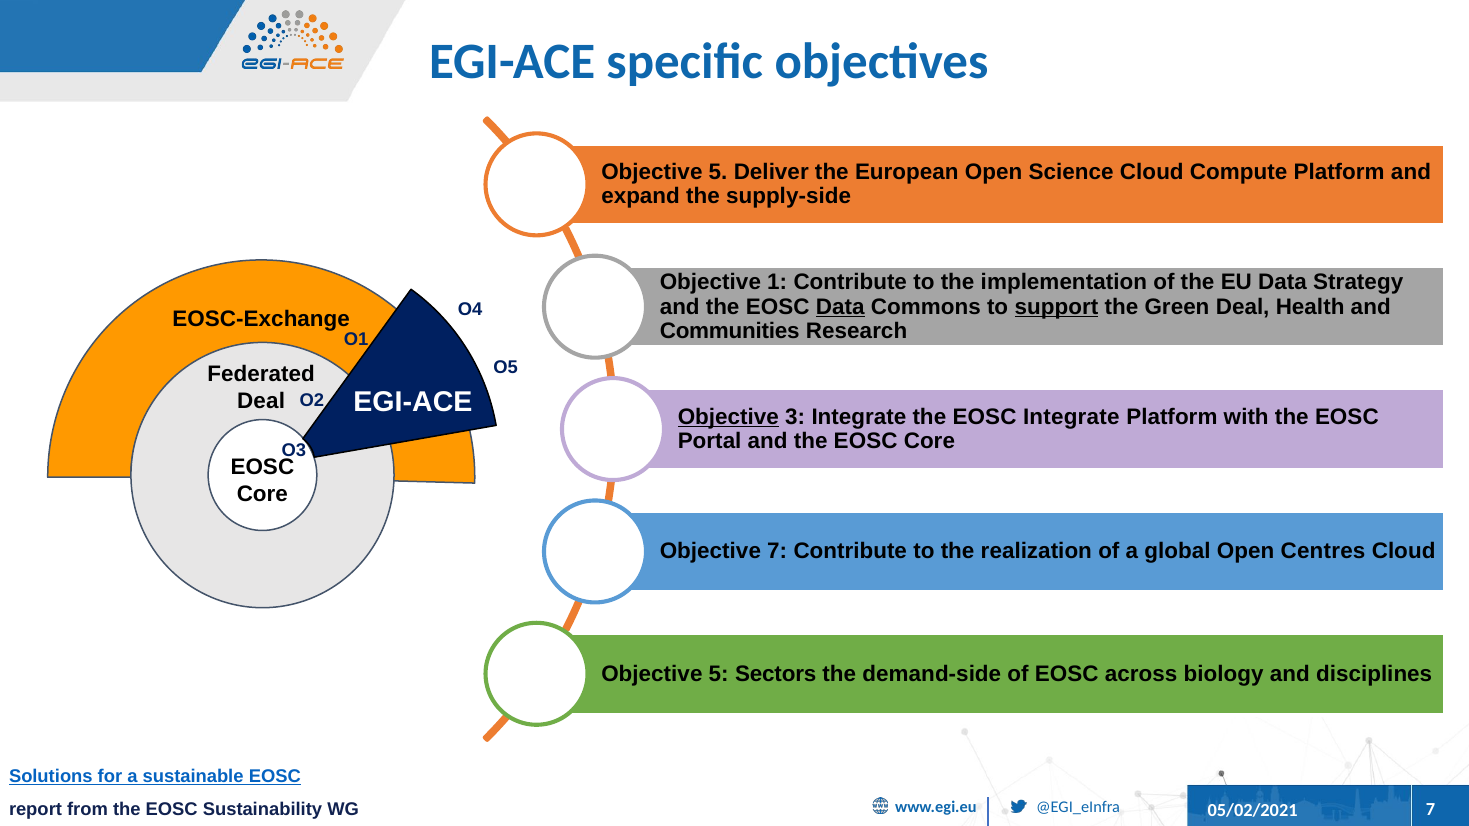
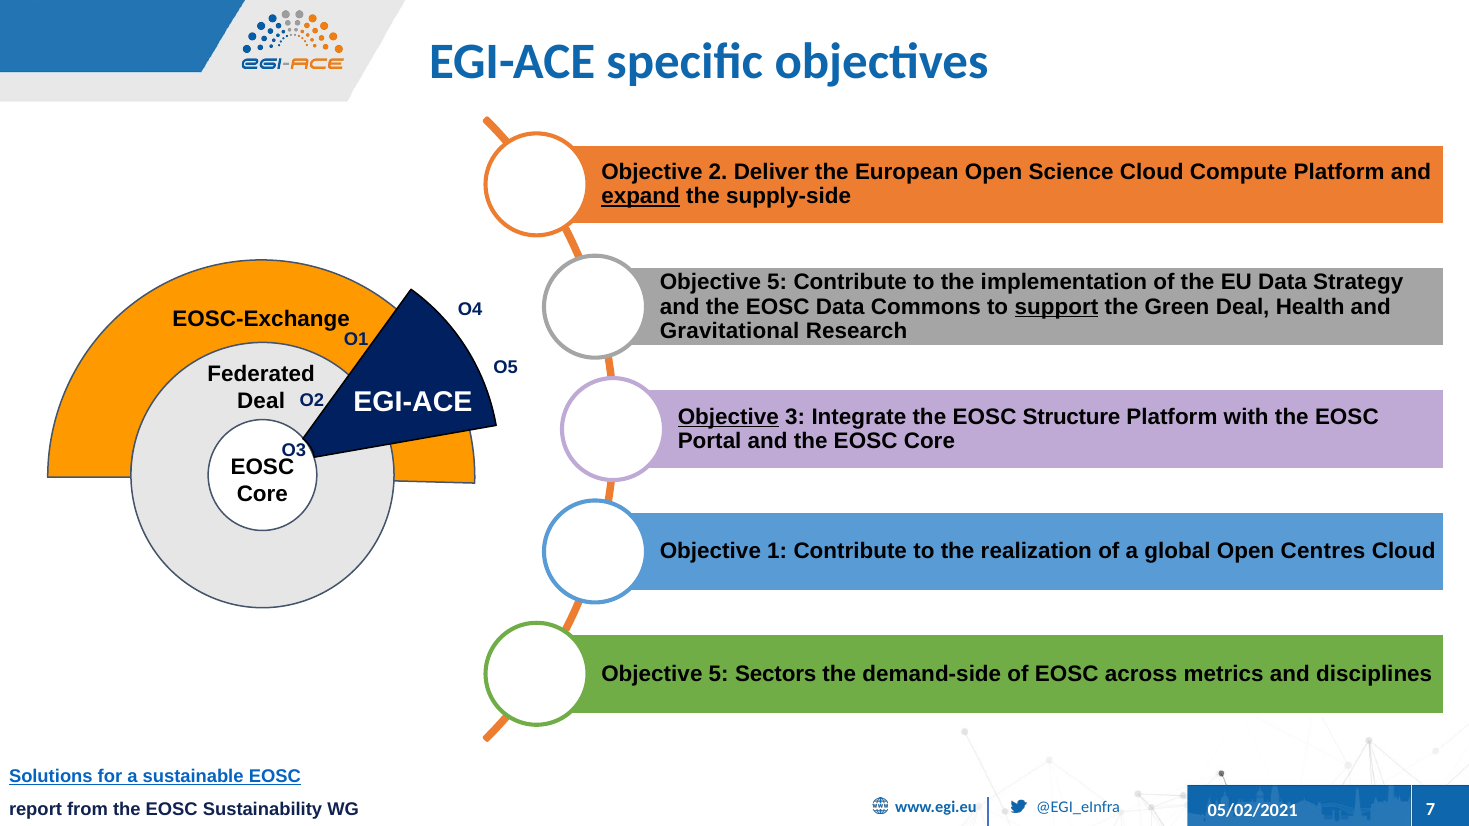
5 at (718, 172): 5 -> 2
expand underline: none -> present
1 at (777, 283): 1 -> 5
Data at (840, 307) underline: present -> none
Communities: Communities -> Gravitational
EOSC Integrate: Integrate -> Structure
Objective 7: 7 -> 1
biology: biology -> metrics
